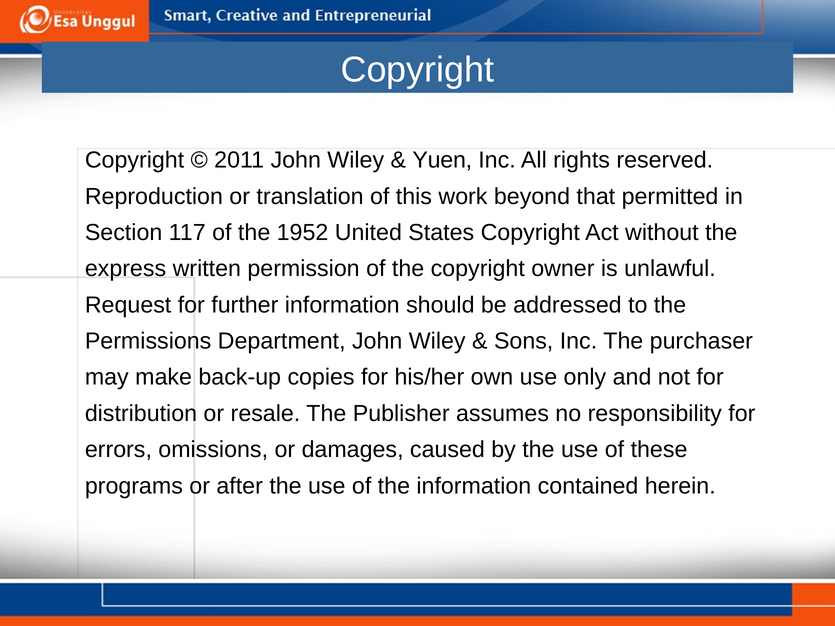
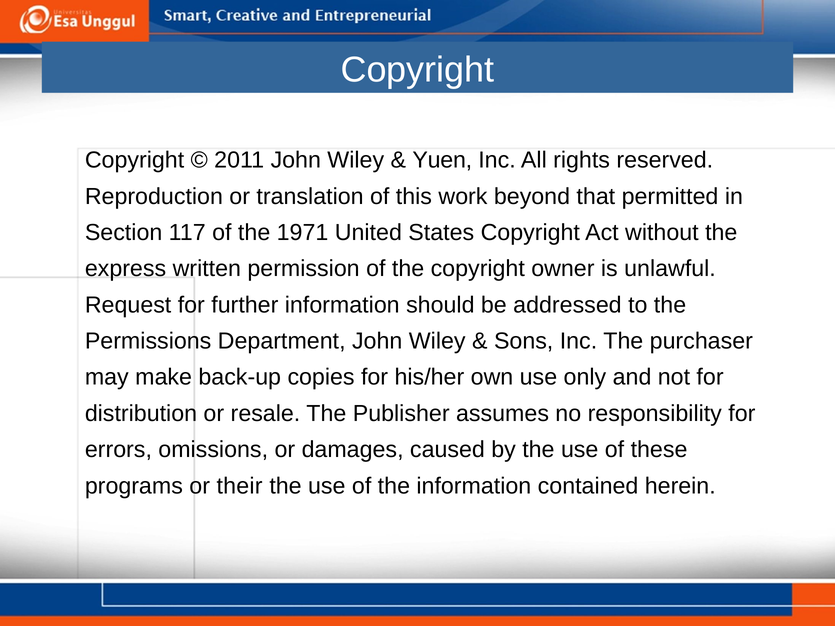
1952: 1952 -> 1971
after: after -> their
